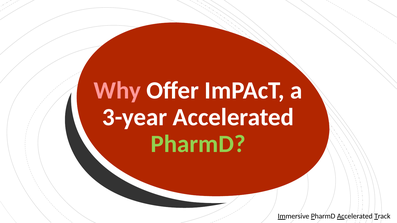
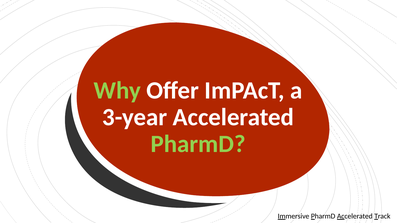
Why colour: pink -> light green
